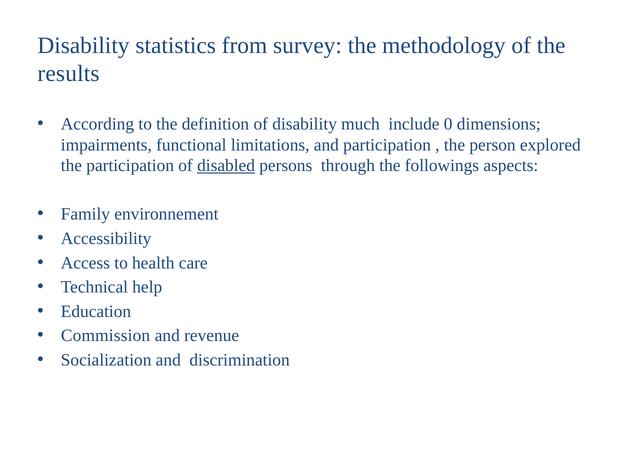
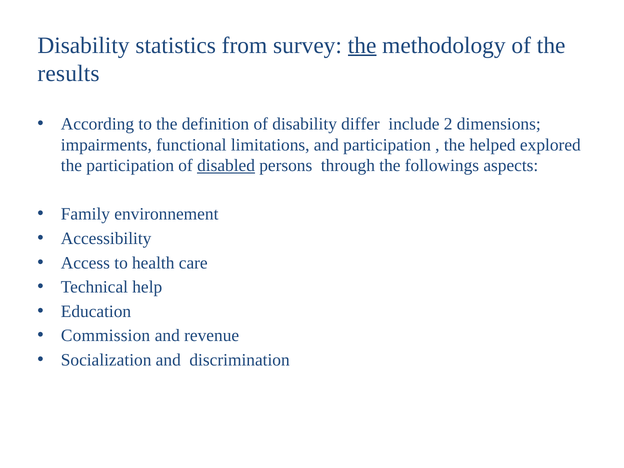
the at (362, 45) underline: none -> present
much: much -> differ
0: 0 -> 2
person: person -> helped
